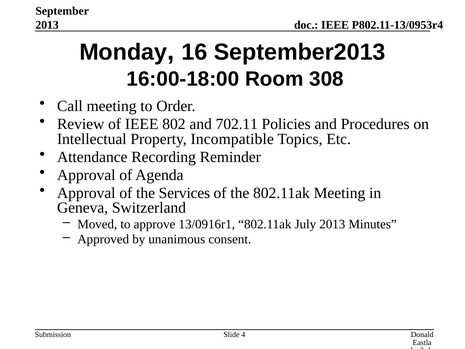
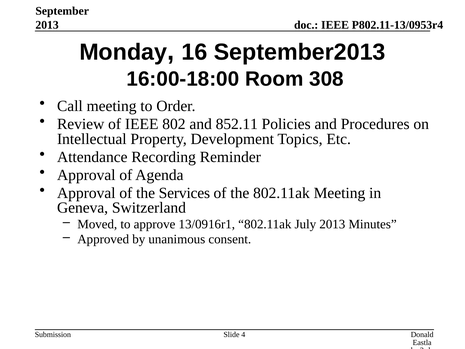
702.11: 702.11 -> 852.11
Incompatible: Incompatible -> Development
